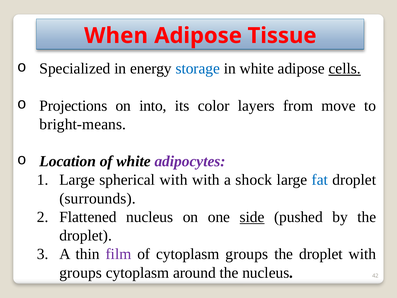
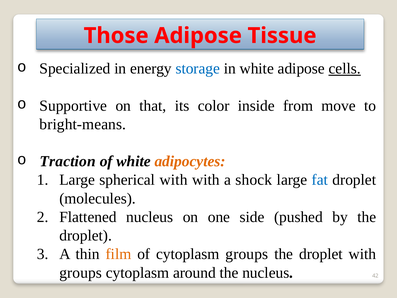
When: When -> Those
Projections: Projections -> Supportive
into: into -> that
layers: layers -> inside
Location: Location -> Traction
adipocytes colour: purple -> orange
surrounds: surrounds -> molecules
side underline: present -> none
film colour: purple -> orange
